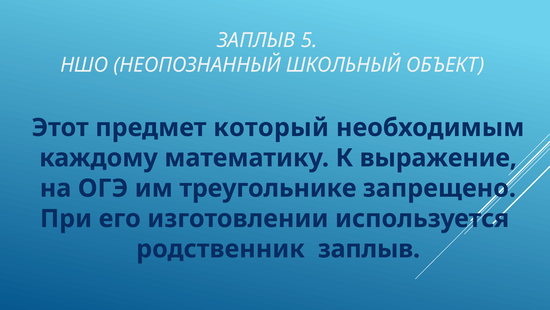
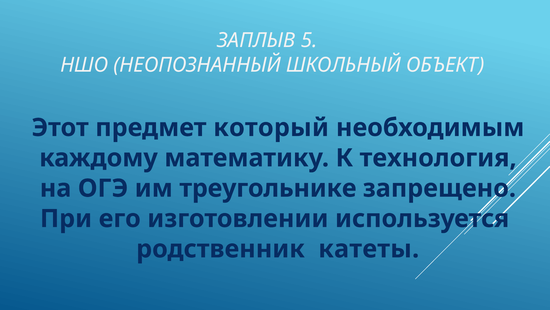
выражение: выражение -> технология
родственник заплыв: заплыв -> катеты
